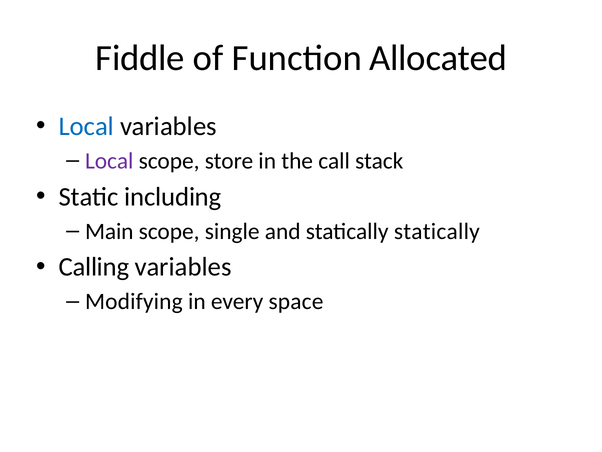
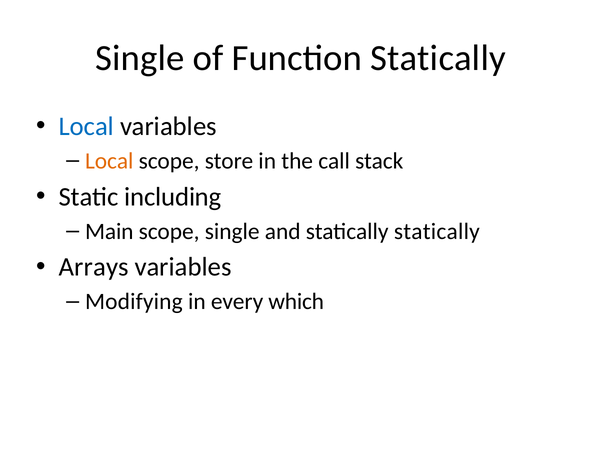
Fiddle at (140, 58): Fiddle -> Single
Function Allocated: Allocated -> Statically
Local at (109, 161) colour: purple -> orange
Calling: Calling -> Arrays
space: space -> which
